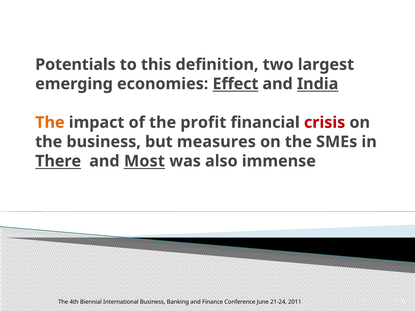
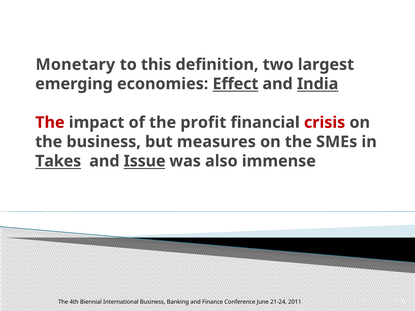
Potentials: Potentials -> Monetary
The at (50, 123) colour: orange -> red
There: There -> Takes
Most: Most -> Issue
